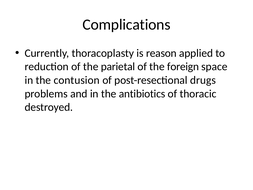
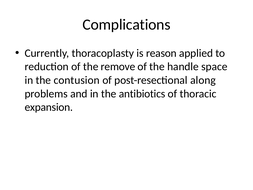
parietal: parietal -> remove
foreign: foreign -> handle
drugs: drugs -> along
destroyed: destroyed -> expansion
